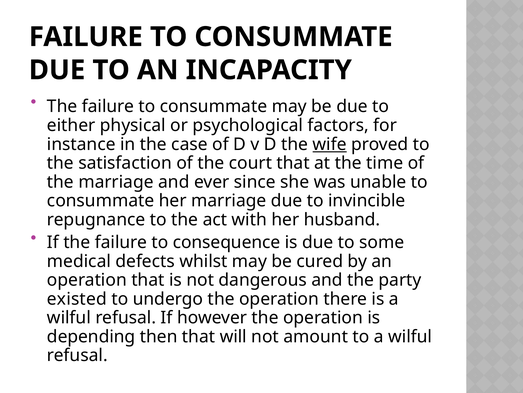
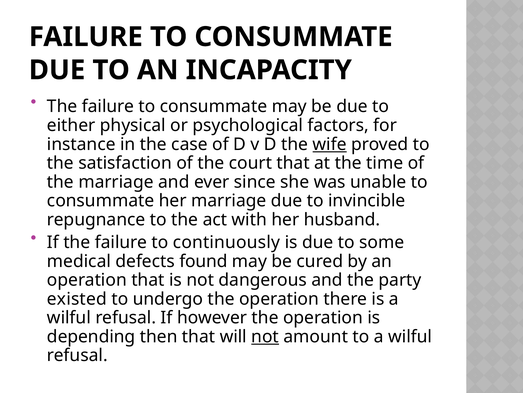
consequence: consequence -> continuously
whilst: whilst -> found
not at (265, 336) underline: none -> present
